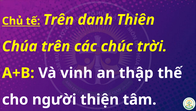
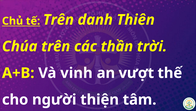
chúc: chúc -> thần
thập: thập -> vượt
